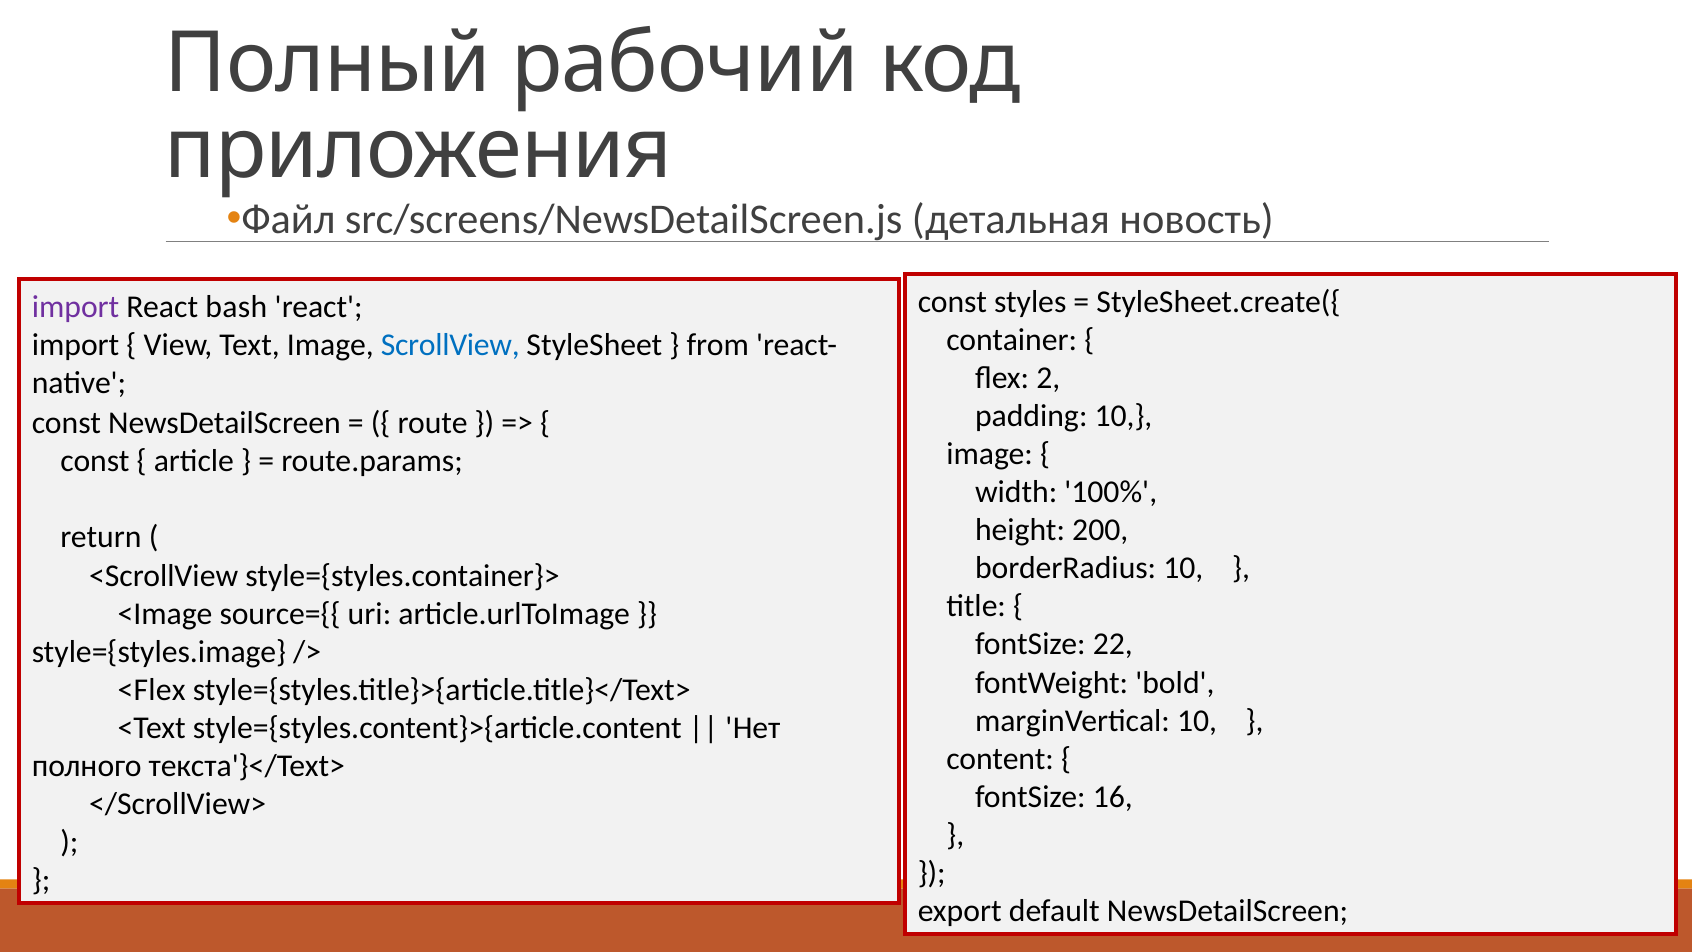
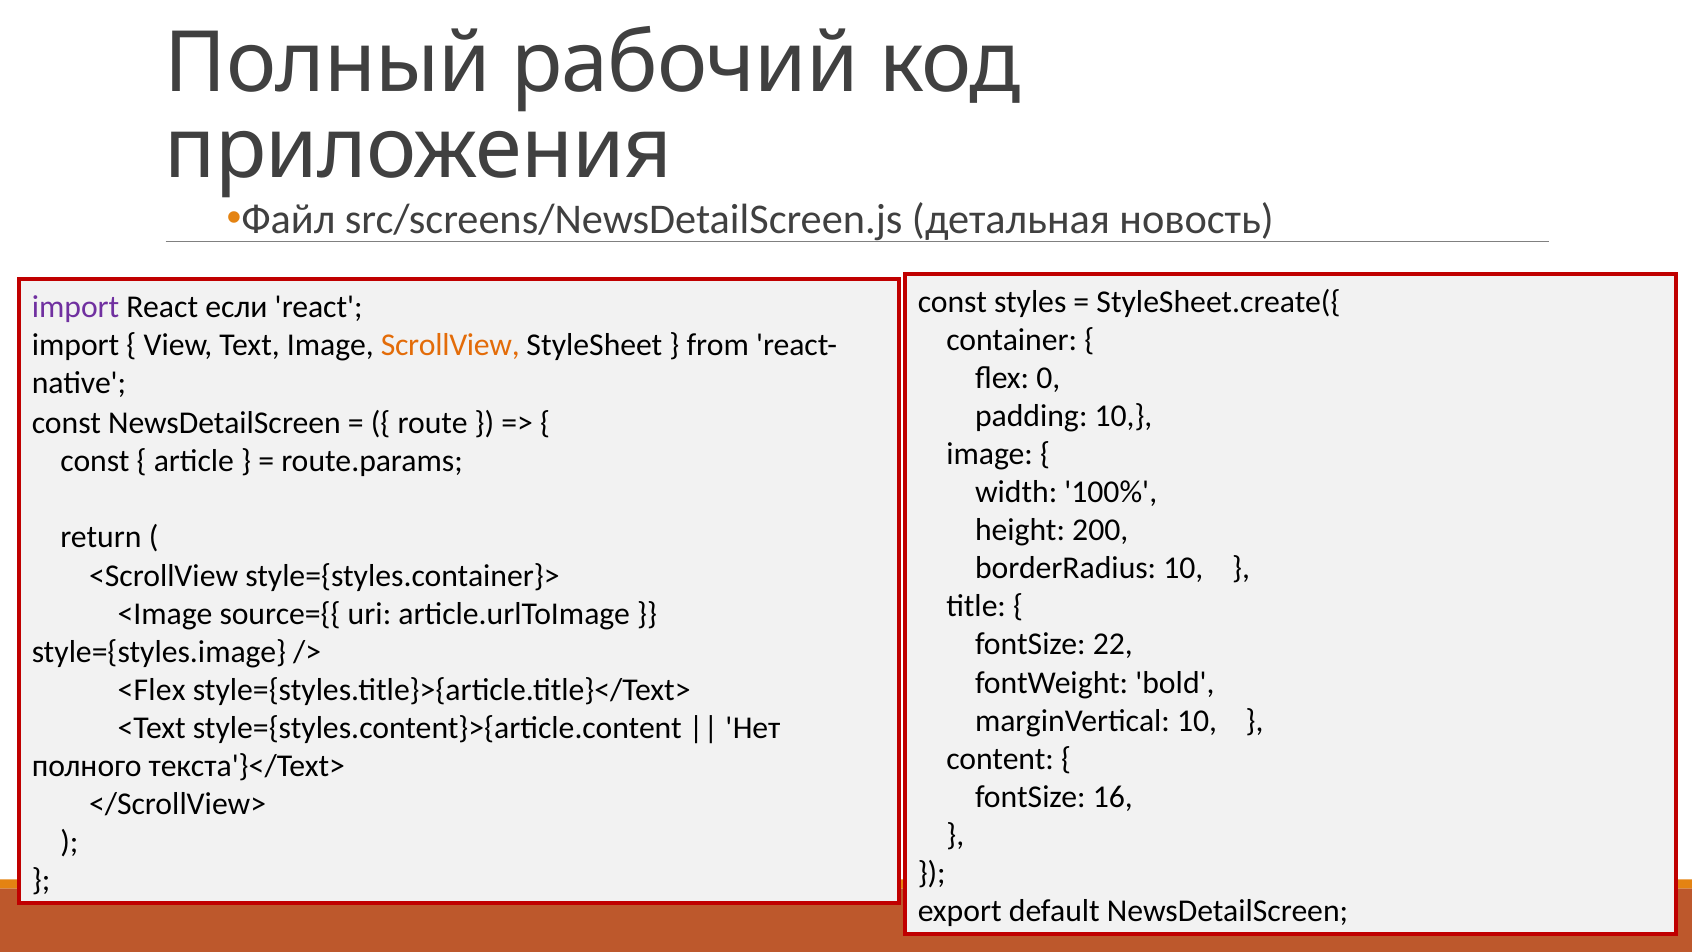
bash: bash -> если
ScrollView colour: blue -> orange
2: 2 -> 0
